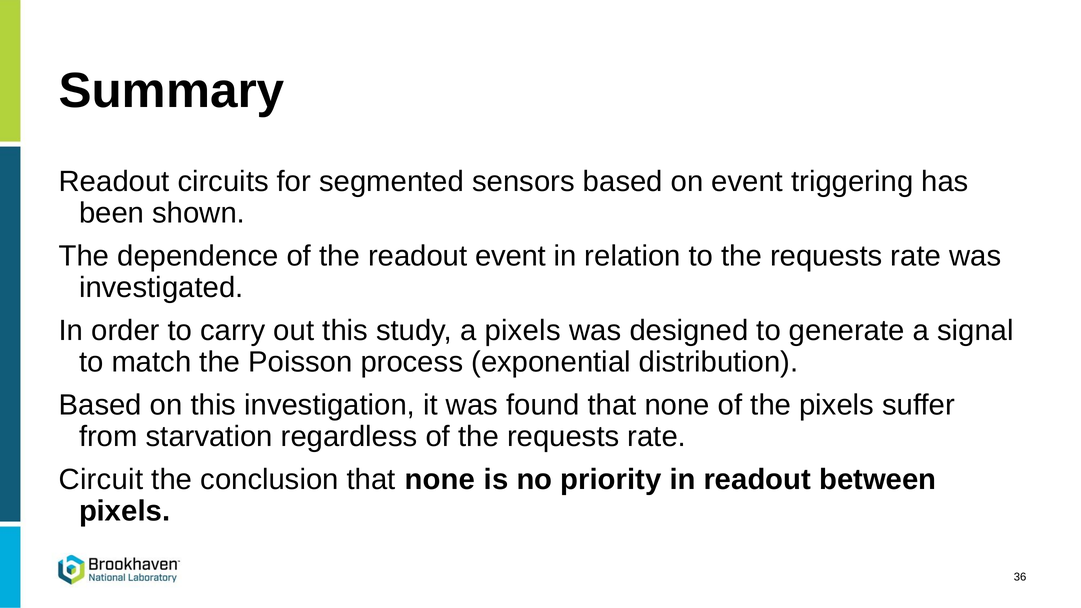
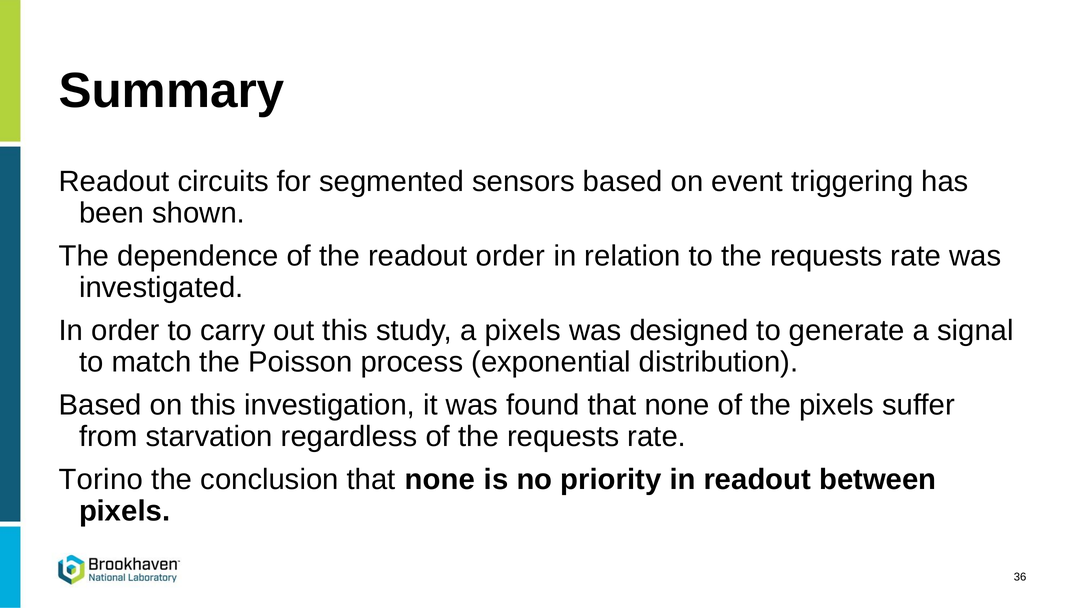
readout event: event -> order
Circuit: Circuit -> Torino
